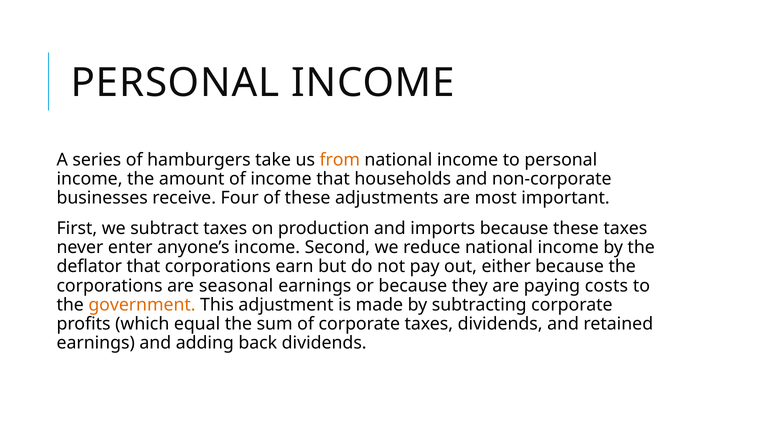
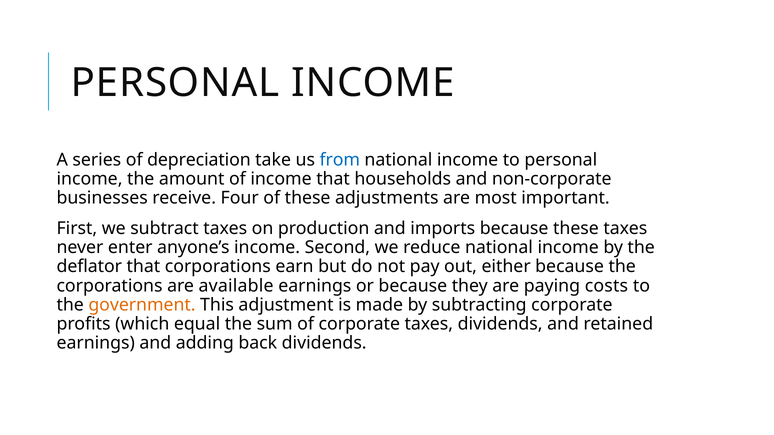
hamburgers: hamburgers -> depreciation
from colour: orange -> blue
seasonal: seasonal -> available
